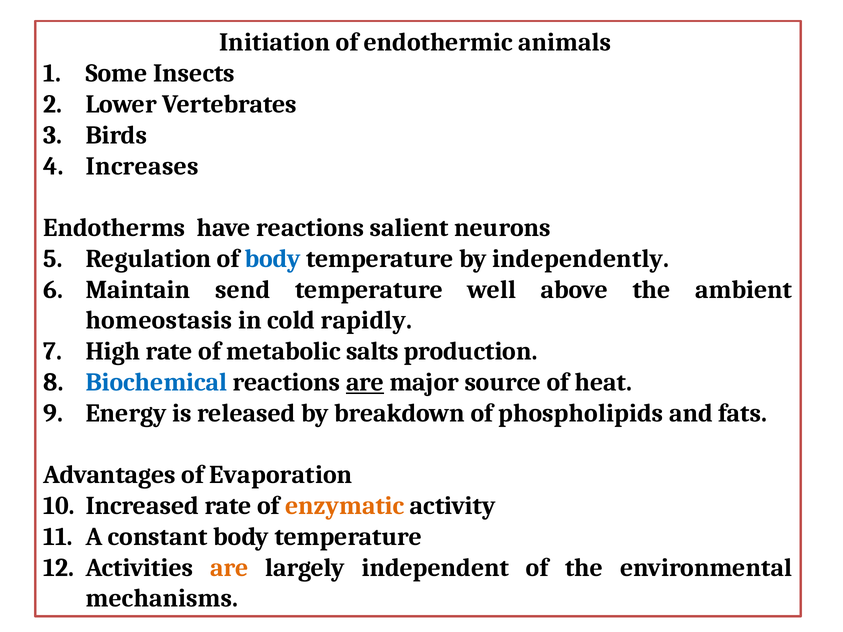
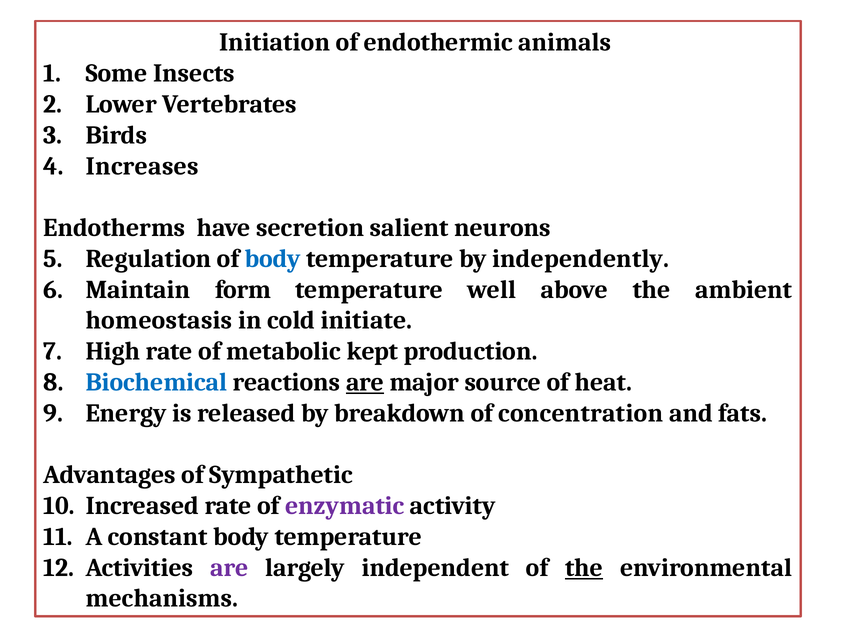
have reactions: reactions -> secretion
send: send -> form
rapidly: rapidly -> initiate
salts: salts -> kept
phospholipids: phospholipids -> concentration
Evaporation: Evaporation -> Sympathetic
enzymatic colour: orange -> purple
are at (229, 568) colour: orange -> purple
the at (584, 568) underline: none -> present
